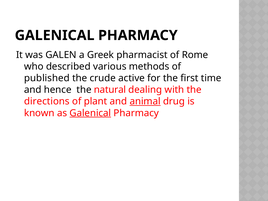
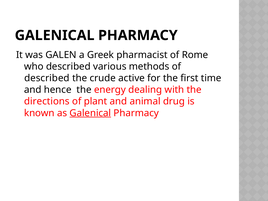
published at (47, 78): published -> described
natural: natural -> energy
animal underline: present -> none
